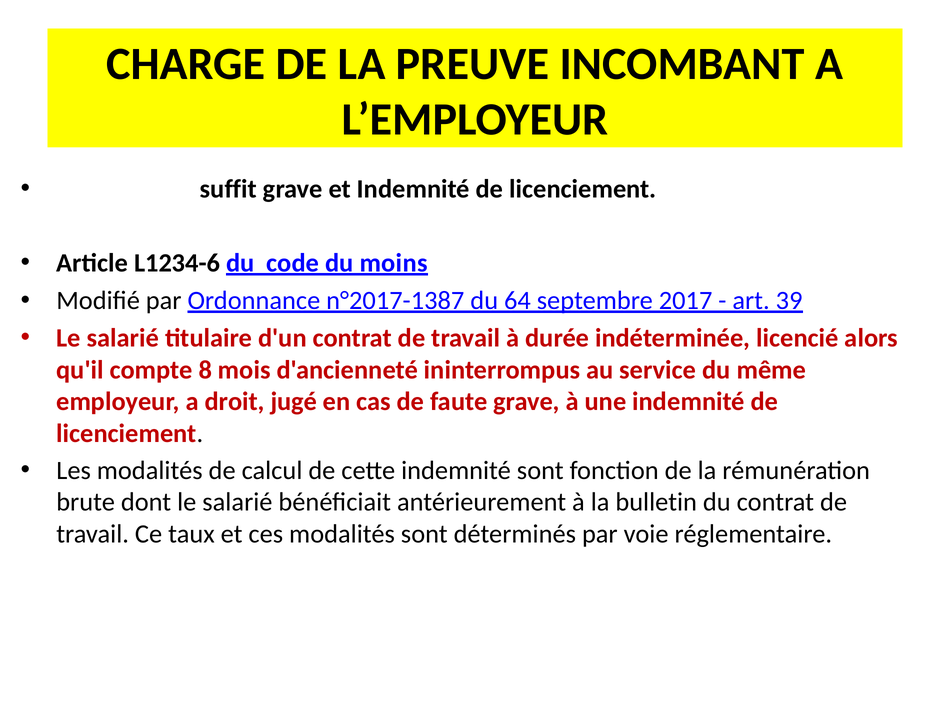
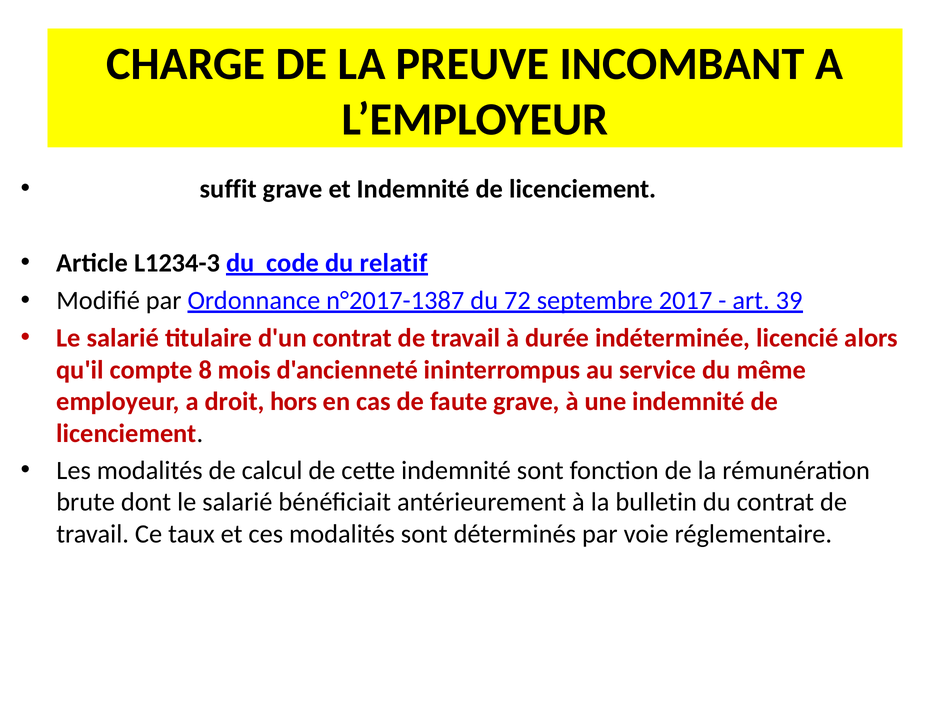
L1234-6: L1234-6 -> L1234-3
moins: moins -> relatif
64: 64 -> 72
jugé: jugé -> hors
